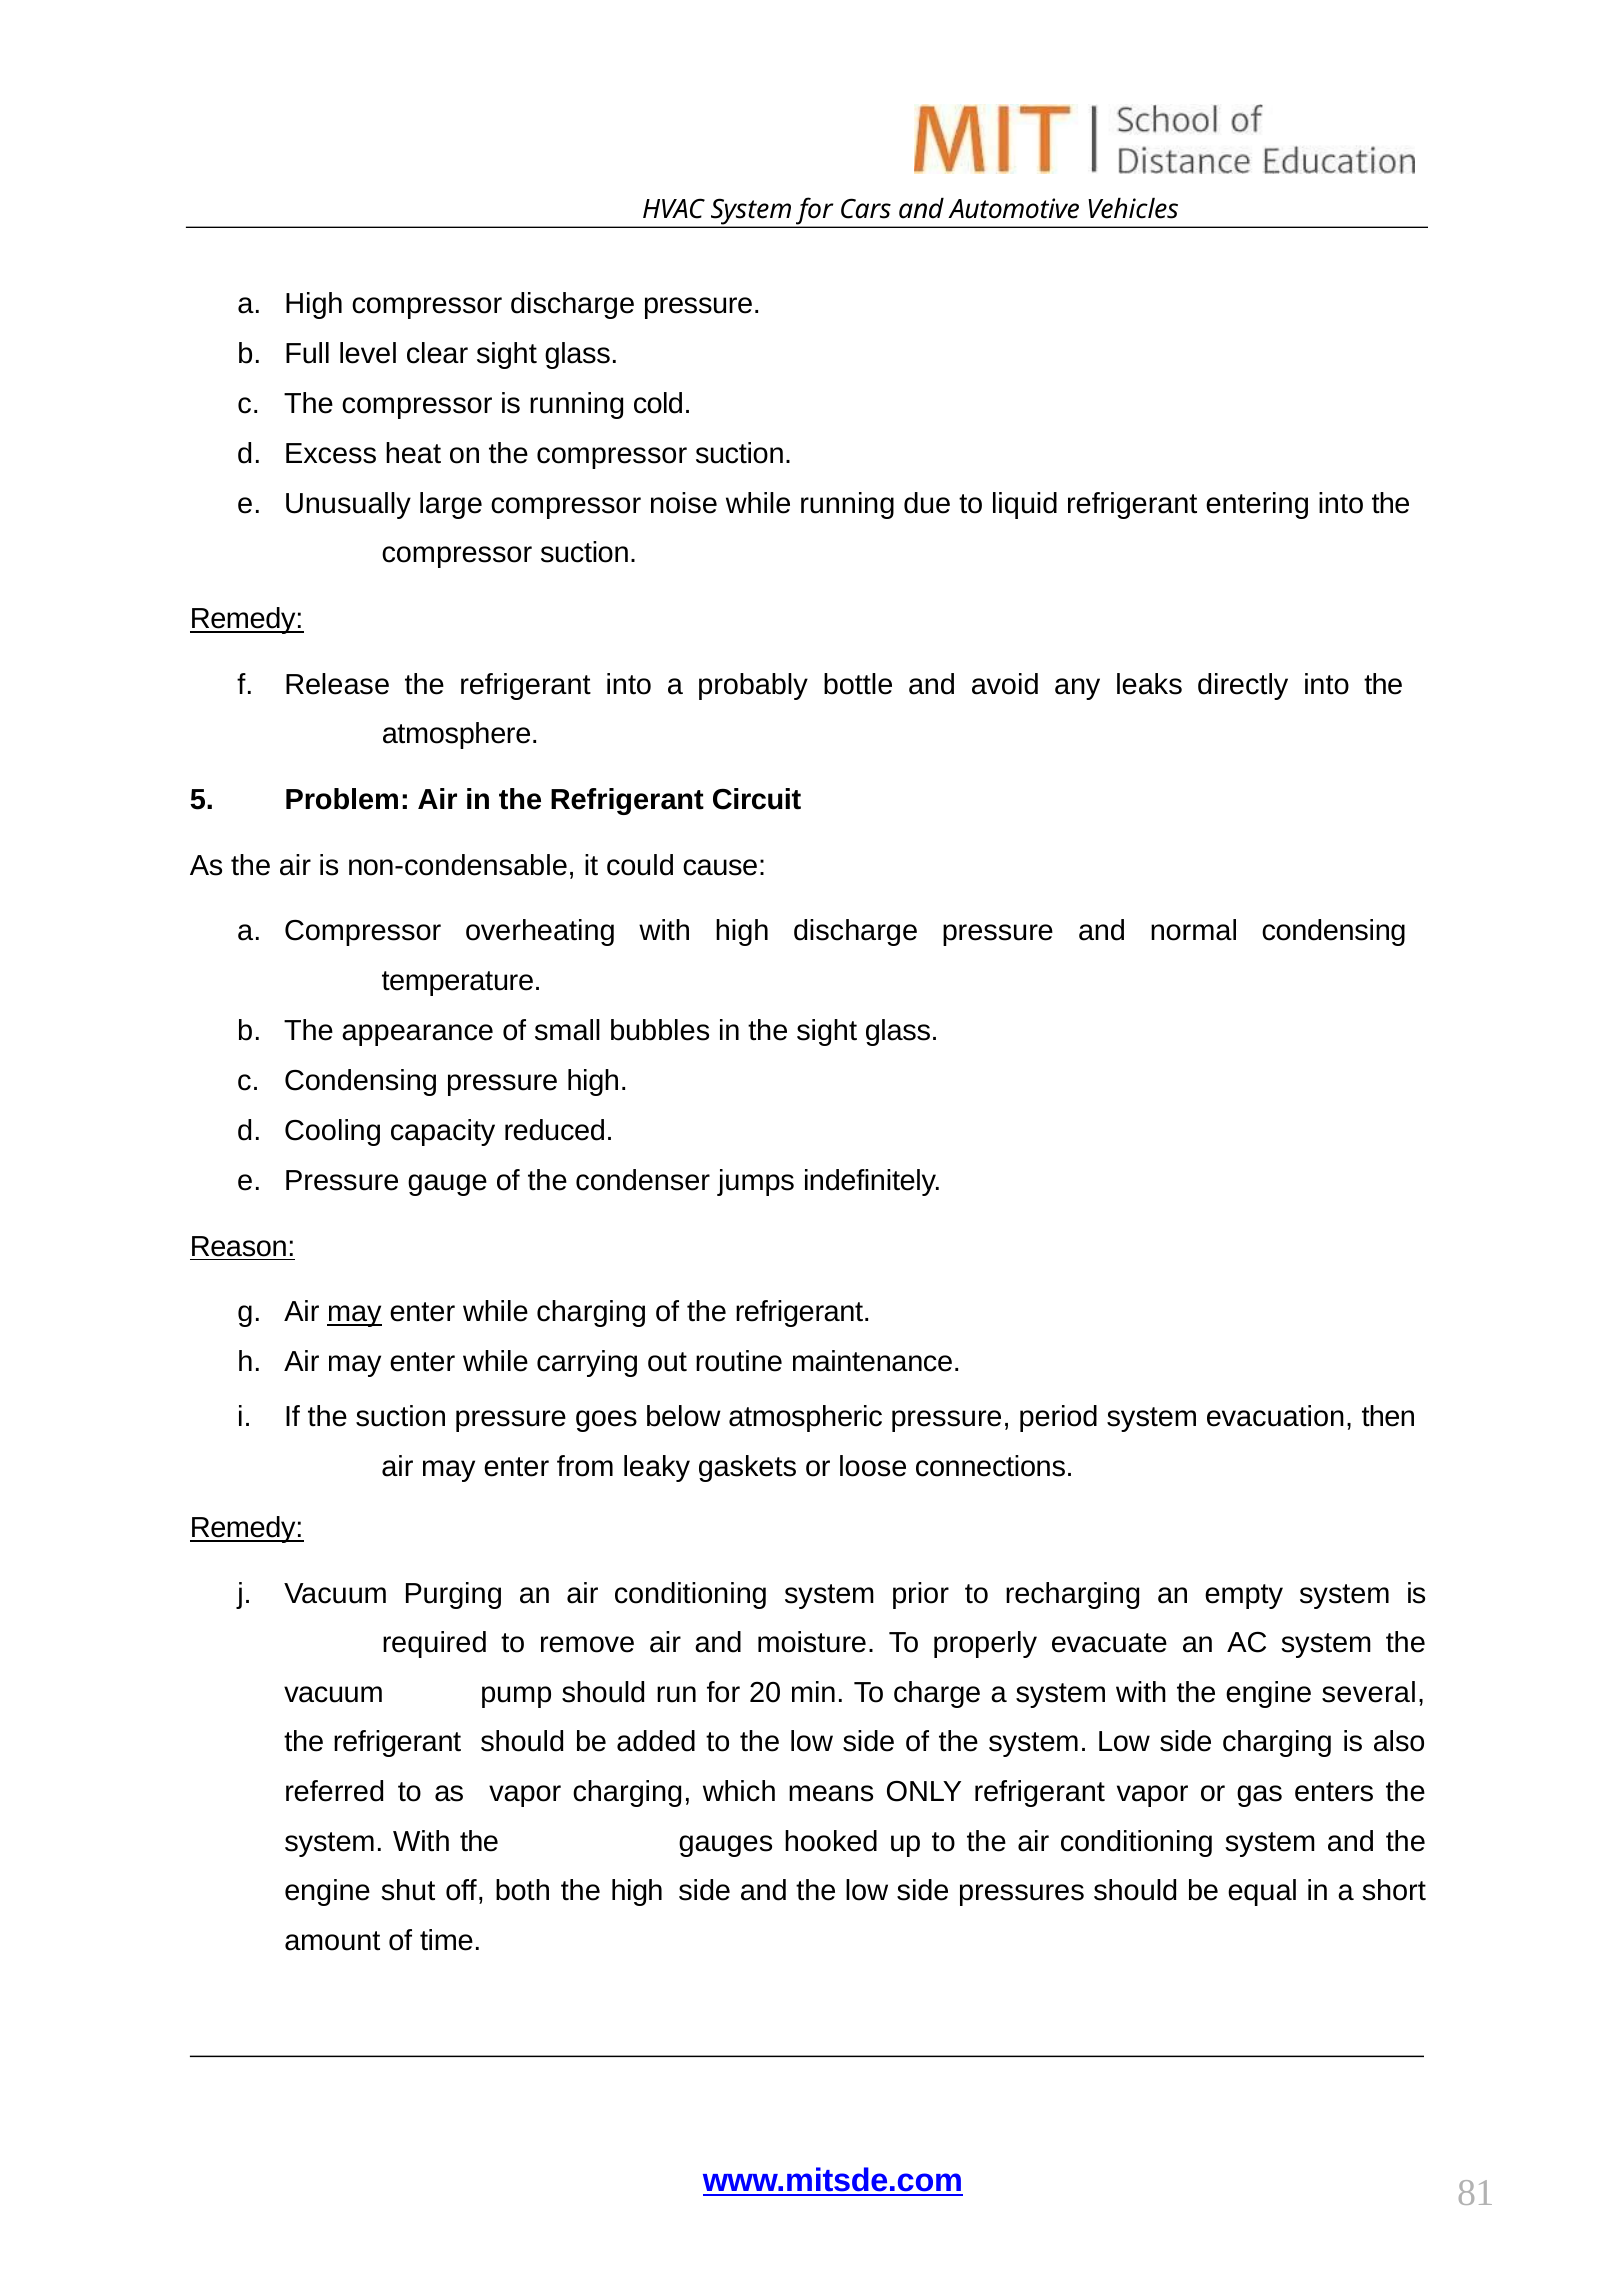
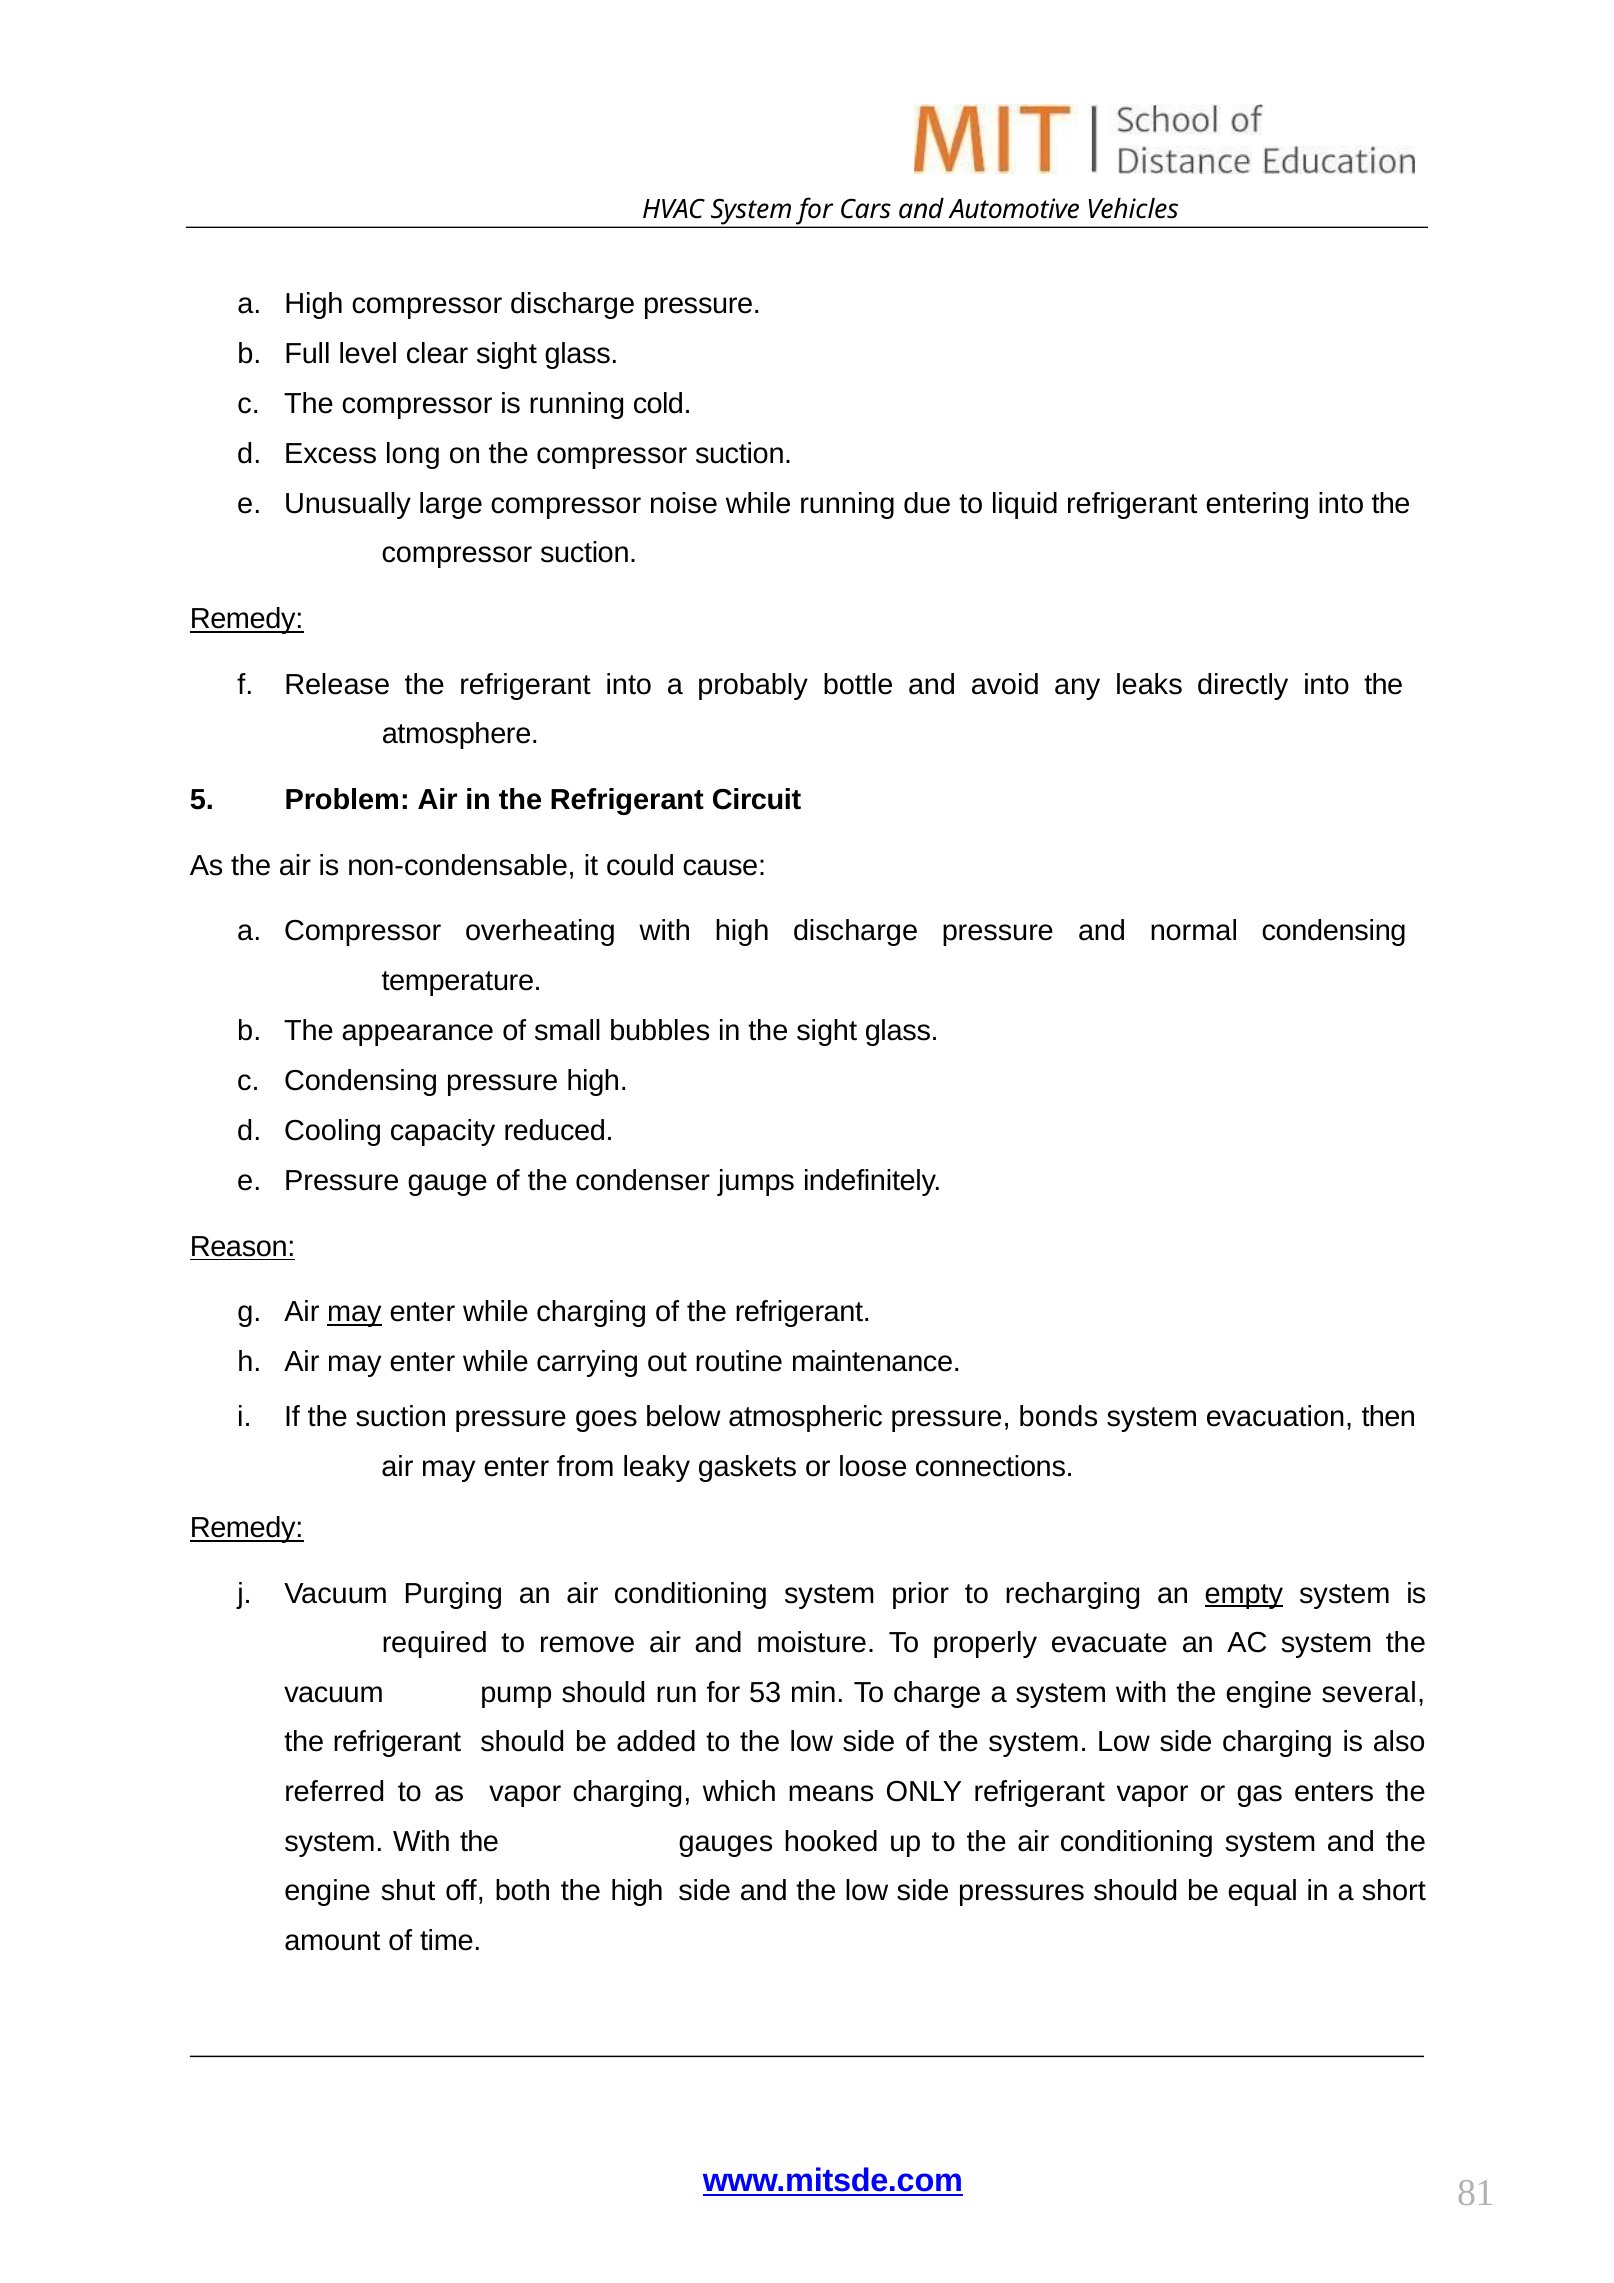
heat: heat -> long
period: period -> bonds
empty underline: none -> present
20: 20 -> 53
